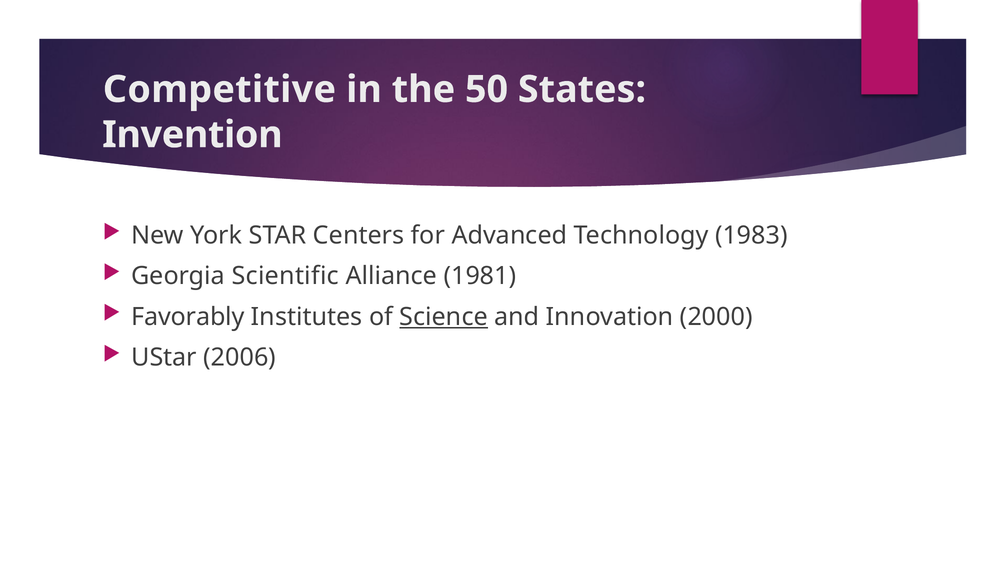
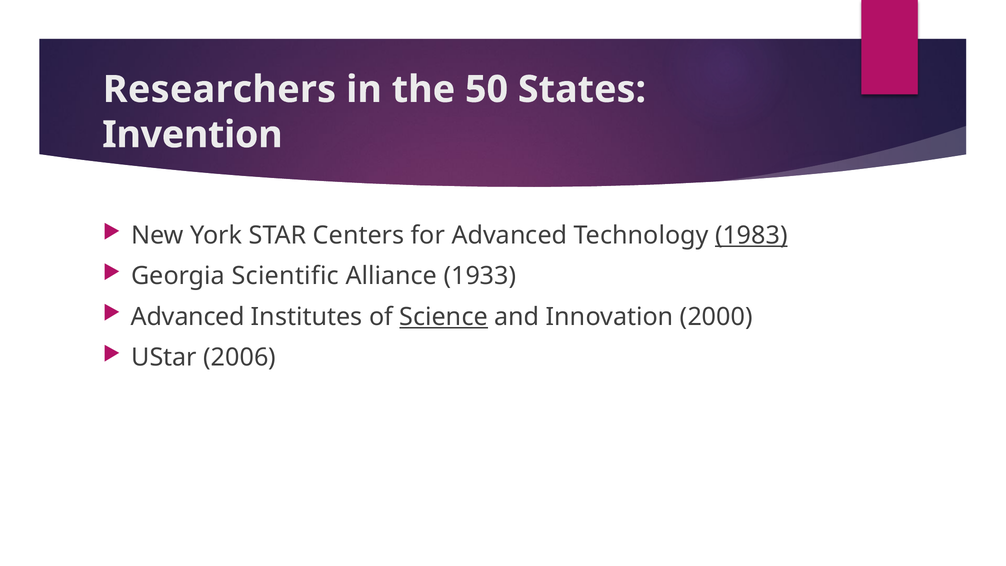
Competitive: Competitive -> Researchers
1983 underline: none -> present
1981: 1981 -> 1933
Favorably at (188, 317): Favorably -> Advanced
